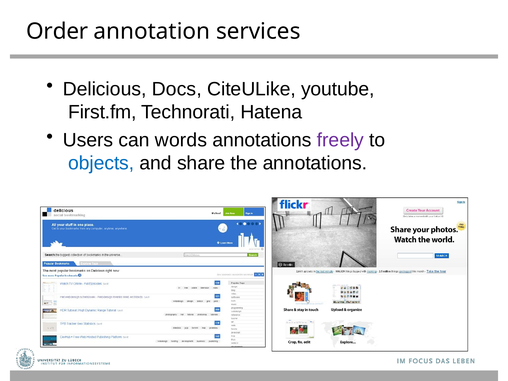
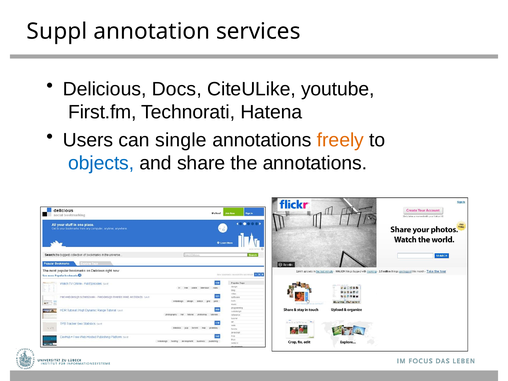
Order: Order -> Suppl
words: words -> single
freely colour: purple -> orange
